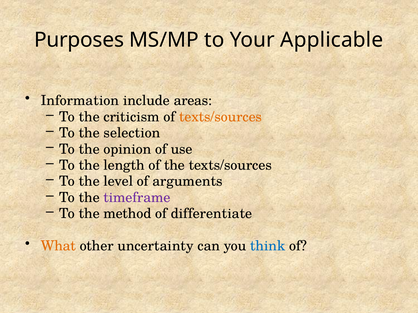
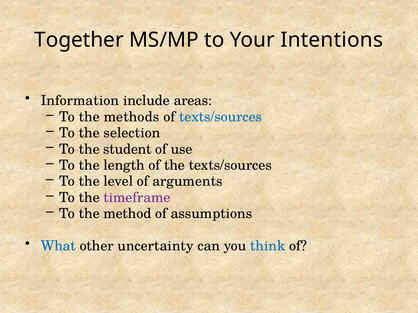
Purposes: Purposes -> Together
Applicable: Applicable -> Intentions
criticism: criticism -> methods
texts/sources at (221, 117) colour: orange -> blue
opinion: opinion -> student
differentiate: differentiate -> assumptions
What colour: orange -> blue
